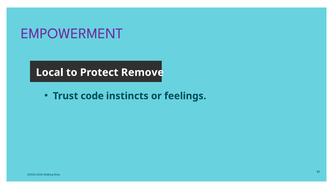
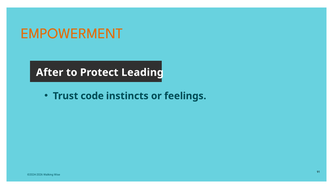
EMPOWERMENT colour: purple -> orange
Local: Local -> After
Remove: Remove -> Leading
